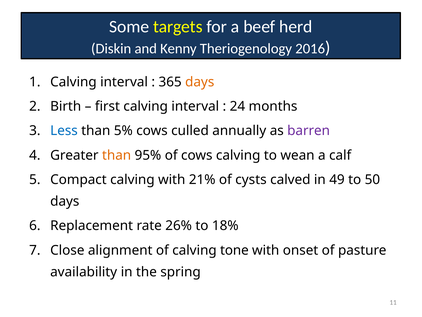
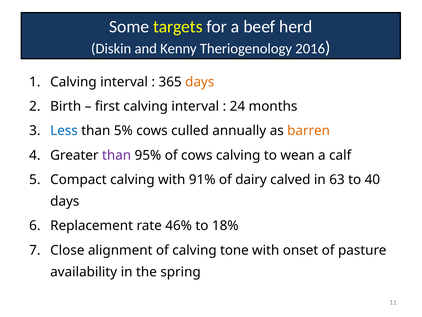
barren colour: purple -> orange
than at (117, 155) colour: orange -> purple
21%: 21% -> 91%
cysts: cysts -> dairy
49: 49 -> 63
50: 50 -> 40
26%: 26% -> 46%
